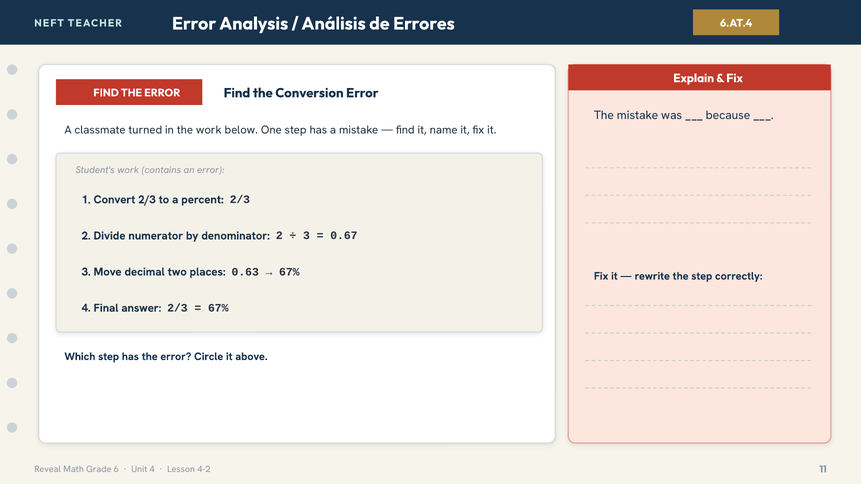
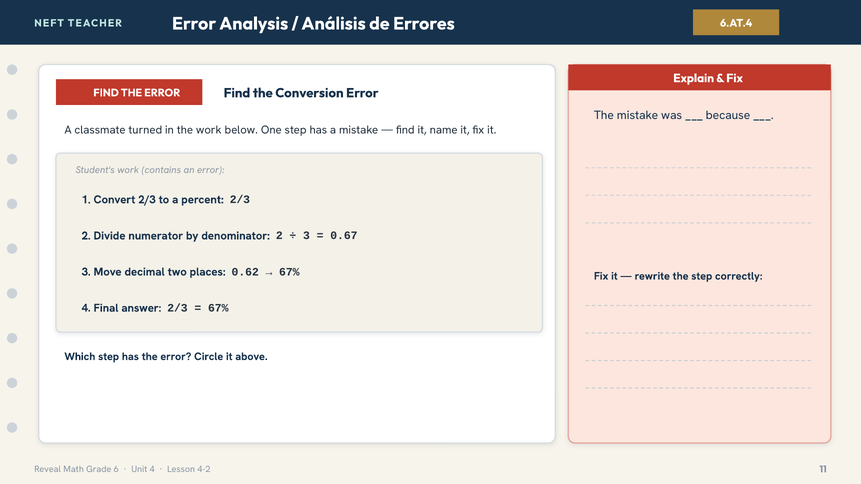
0.63: 0.63 -> 0.62
